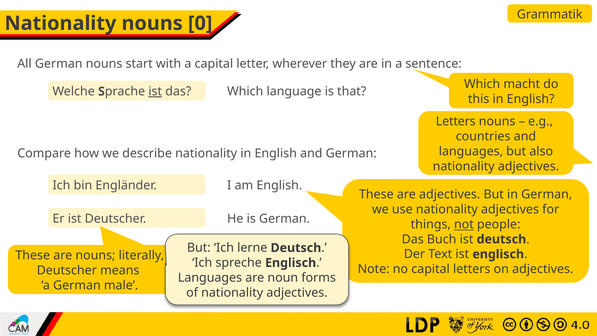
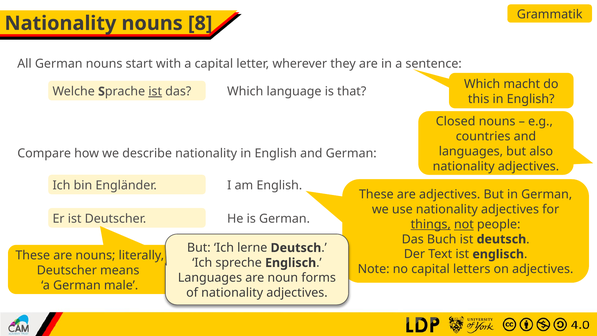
0: 0 -> 8
Letters at (456, 121): Letters -> Closed
things underline: none -> present
